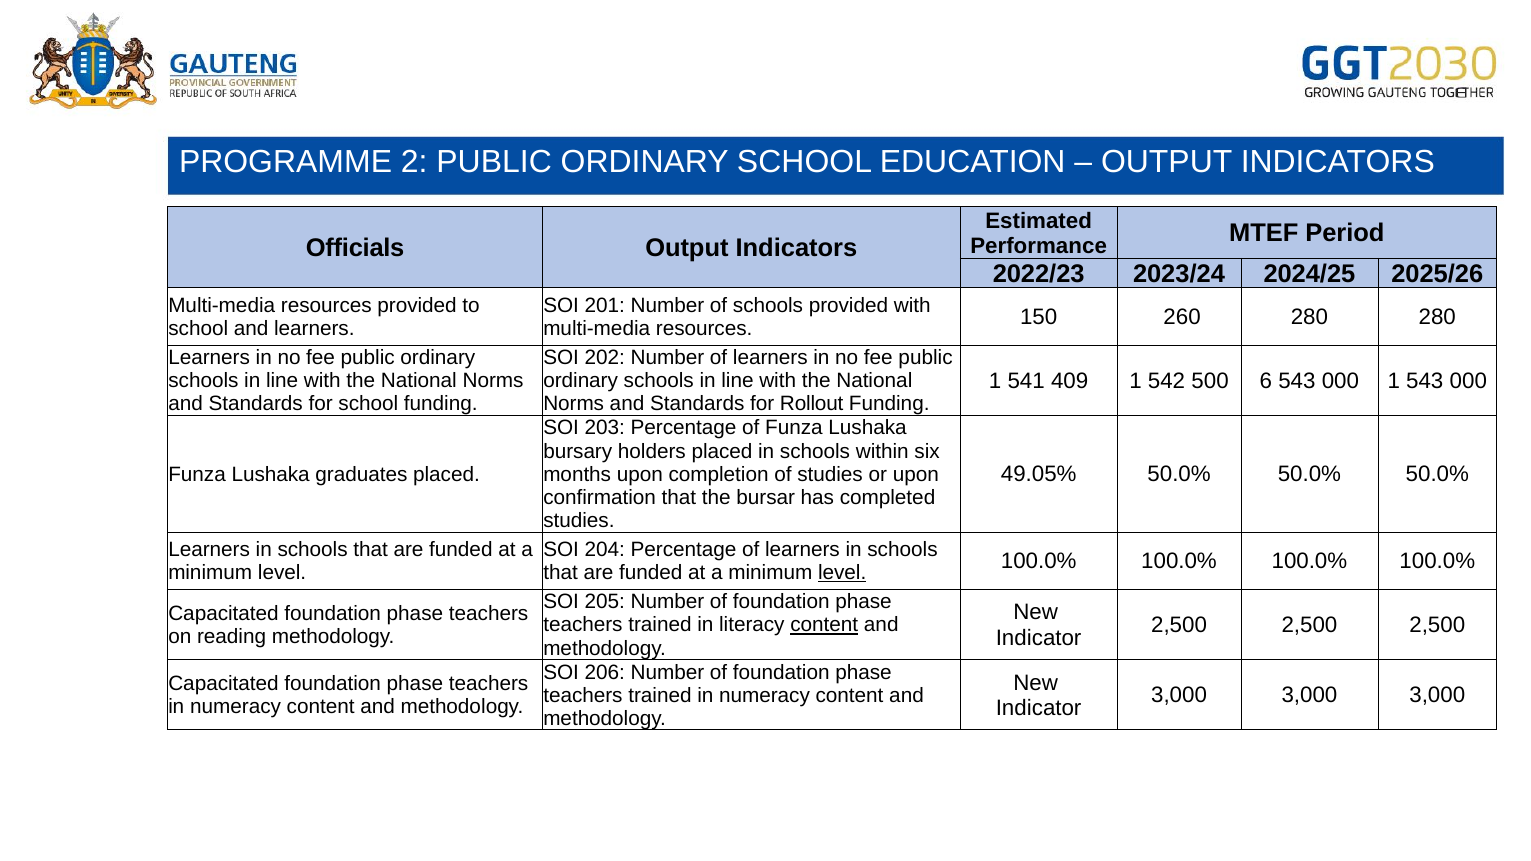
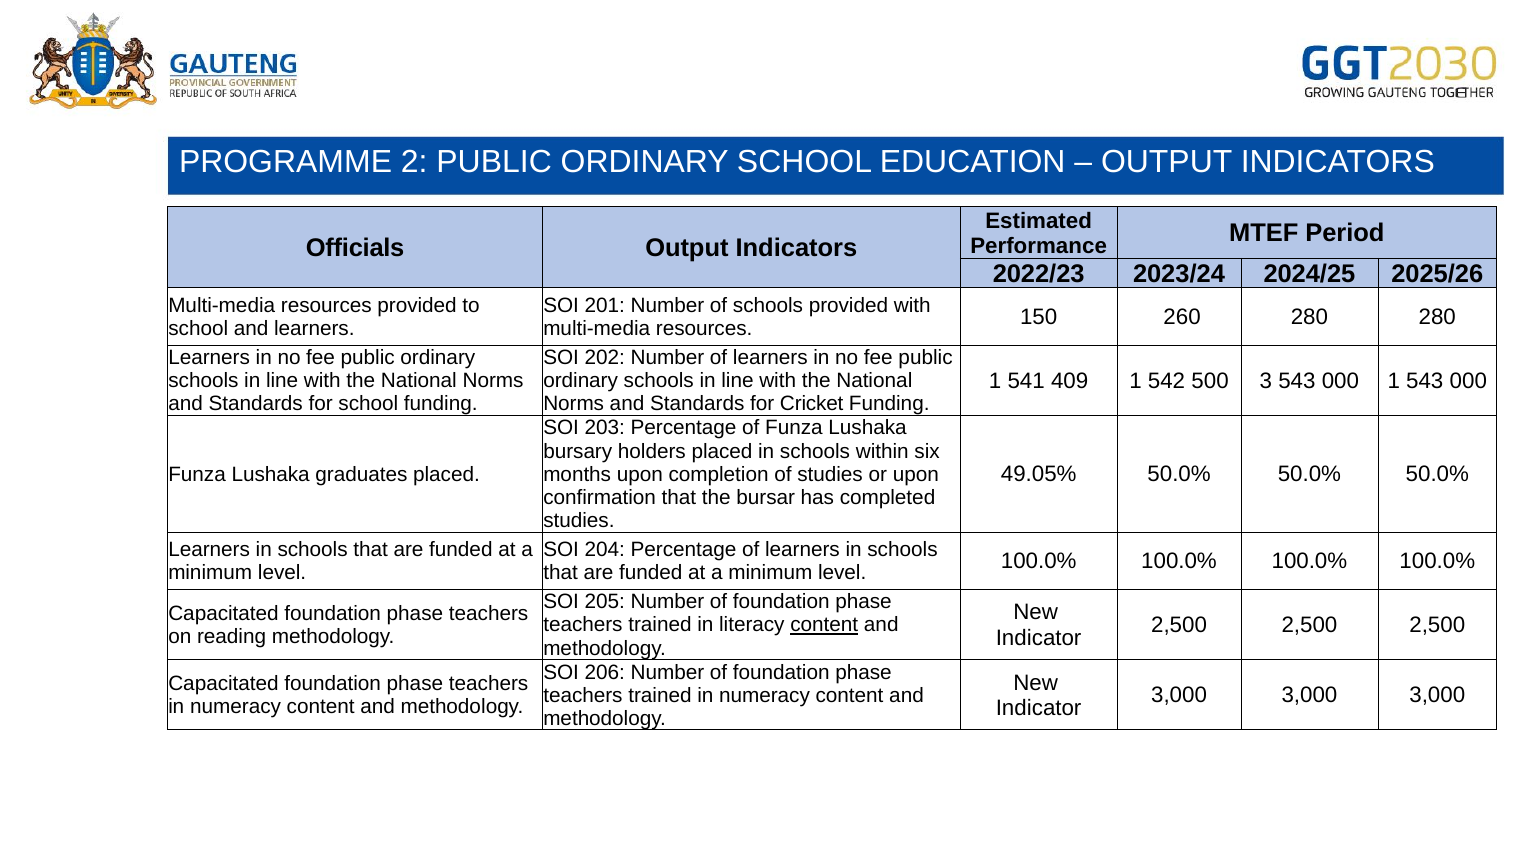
6: 6 -> 3
Rollout: Rollout -> Cricket
level at (842, 573) underline: present -> none
